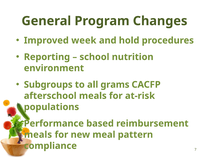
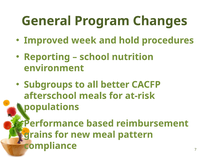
grams: grams -> better
meals at (38, 134): meals -> grains
